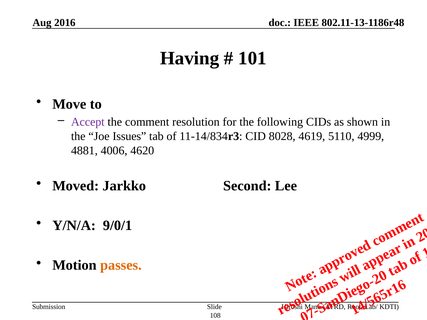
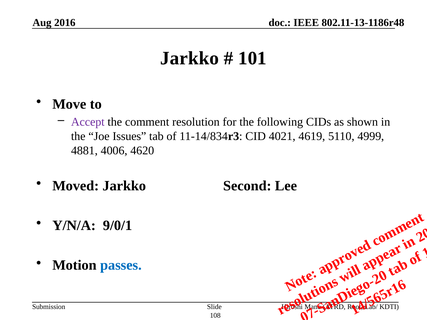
Having at (190, 58): Having -> Jarkko
8028: 8028 -> 4021
passes colour: orange -> blue
